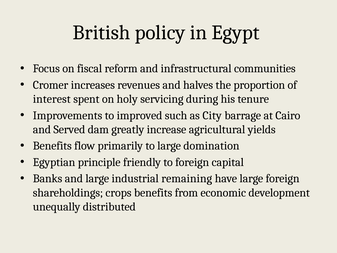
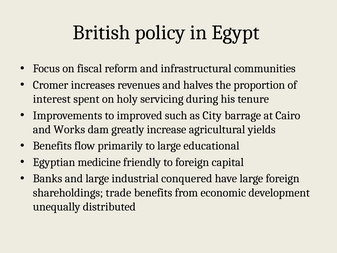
Served: Served -> Works
domination: domination -> educational
principle: principle -> medicine
remaining: remaining -> conquered
crops: crops -> trade
